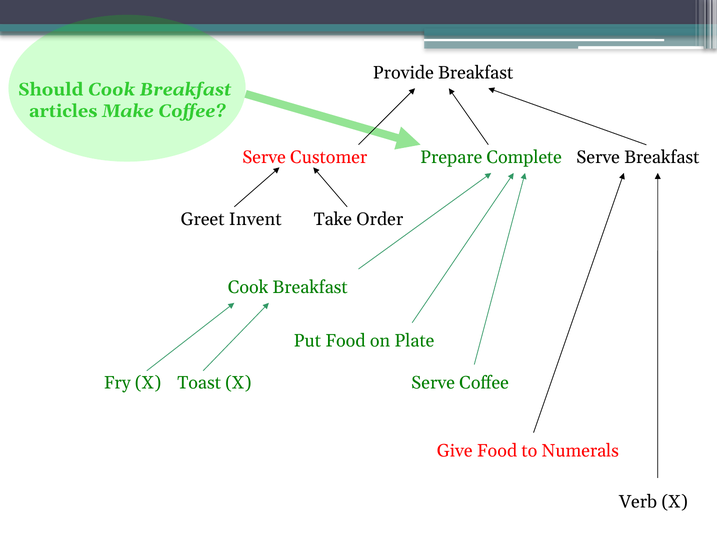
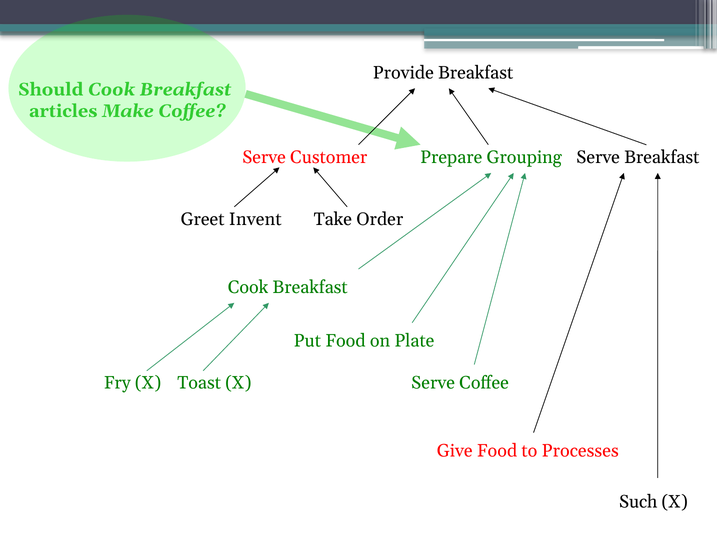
Complete: Complete -> Grouping
Numerals: Numerals -> Processes
Verb: Verb -> Such
